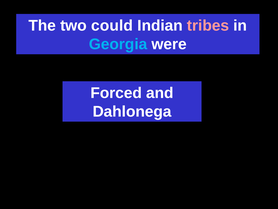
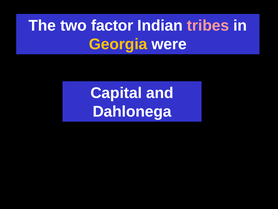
could: could -> factor
Georgia colour: light blue -> yellow
Forced: Forced -> Capital
